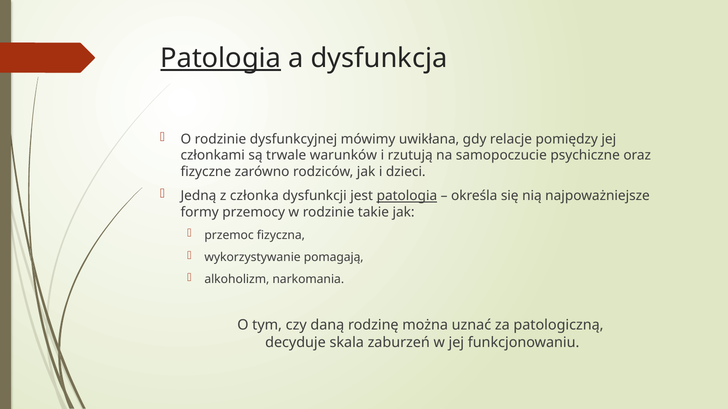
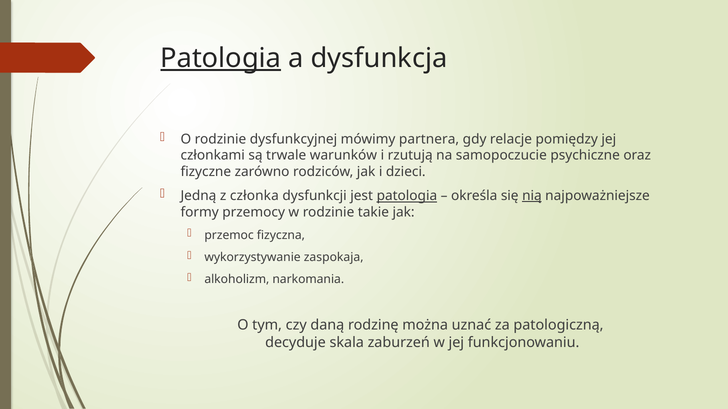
uwikłana: uwikłana -> partnera
nią underline: none -> present
pomagają: pomagają -> zaspokaja
